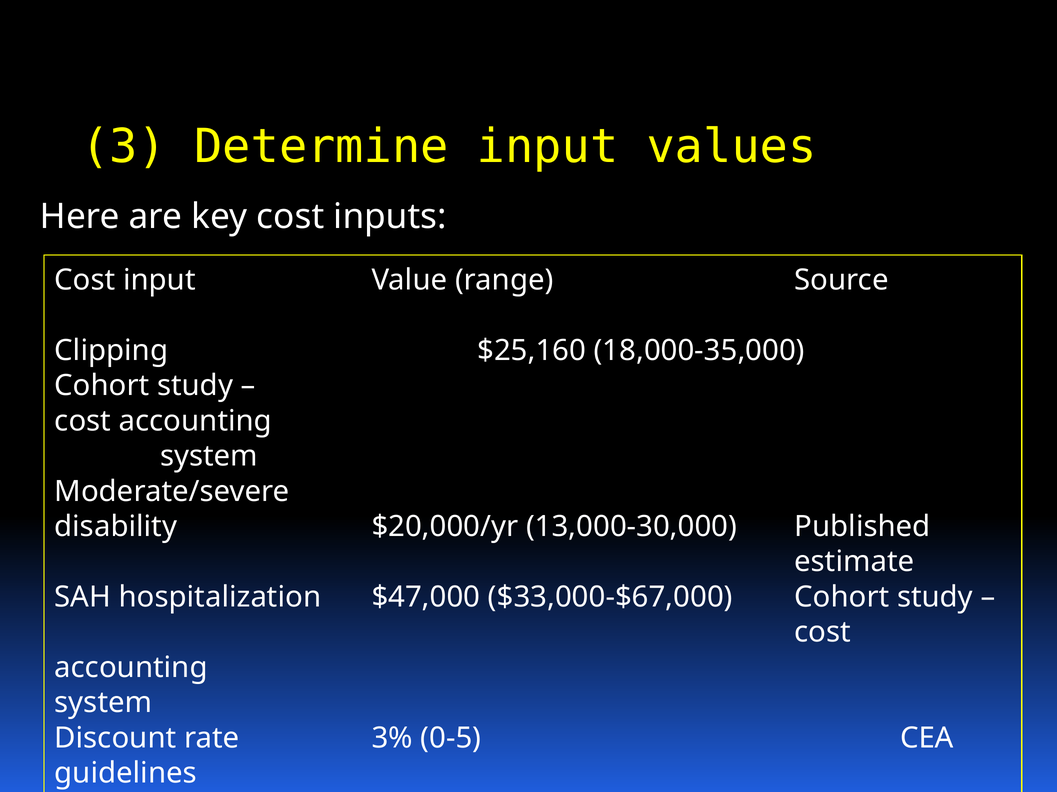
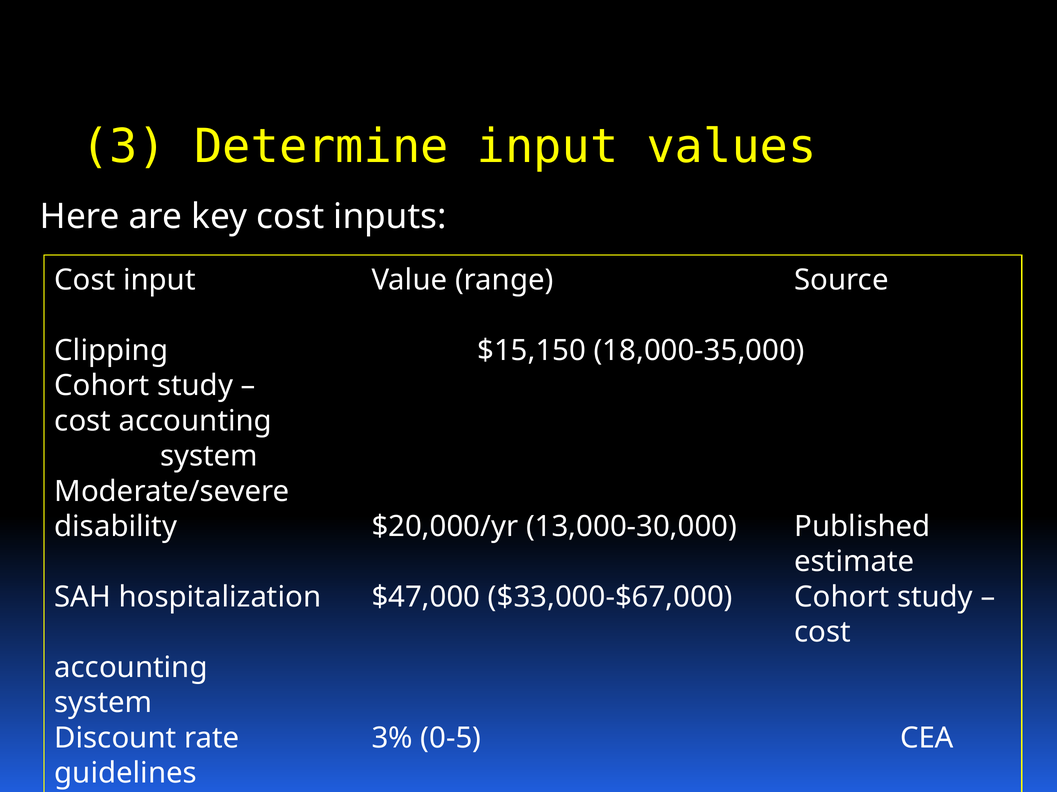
$25,160: $25,160 -> $15,150
